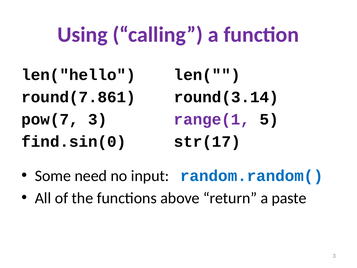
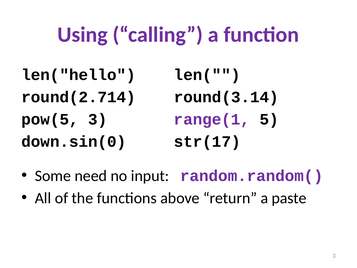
round(7.861: round(7.861 -> round(2.714
pow(7: pow(7 -> pow(5
find.sin(0: find.sin(0 -> down.sin(0
random.random( colour: blue -> purple
